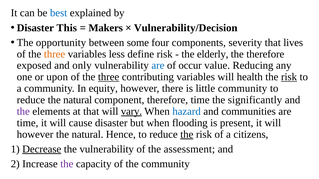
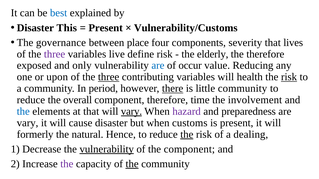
Makers at (106, 28): Makers -> Present
Vulnerability/Decision: Vulnerability/Decision -> Vulnerability/Customs
opportunity: opportunity -> governance
some: some -> place
three at (55, 54) colour: orange -> purple
less: less -> live
equity: equity -> period
there underline: none -> present
reduce the natural: natural -> overall
significantly: significantly -> involvement
the at (23, 112) colour: purple -> blue
hazard colour: blue -> purple
communities: communities -> preparedness
time at (28, 123): time -> vary
flooding: flooding -> customs
however at (35, 135): however -> formerly
citizens: citizens -> dealing
Decrease underline: present -> none
vulnerability at (107, 149) underline: none -> present
the assessment: assessment -> component
the at (132, 164) underline: none -> present
